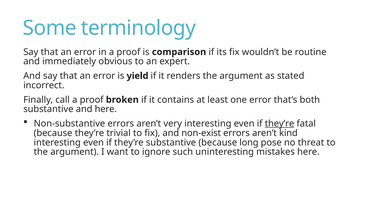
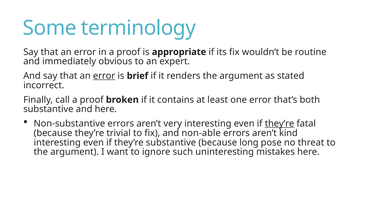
comparison: comparison -> appropriate
error at (104, 76) underline: none -> present
yield: yield -> brief
non-exist: non-exist -> non-able
